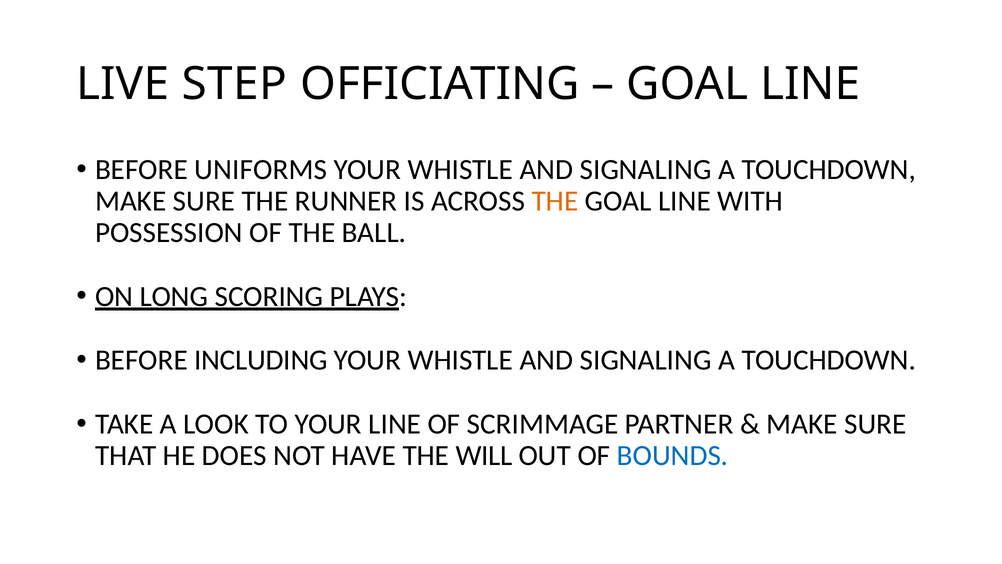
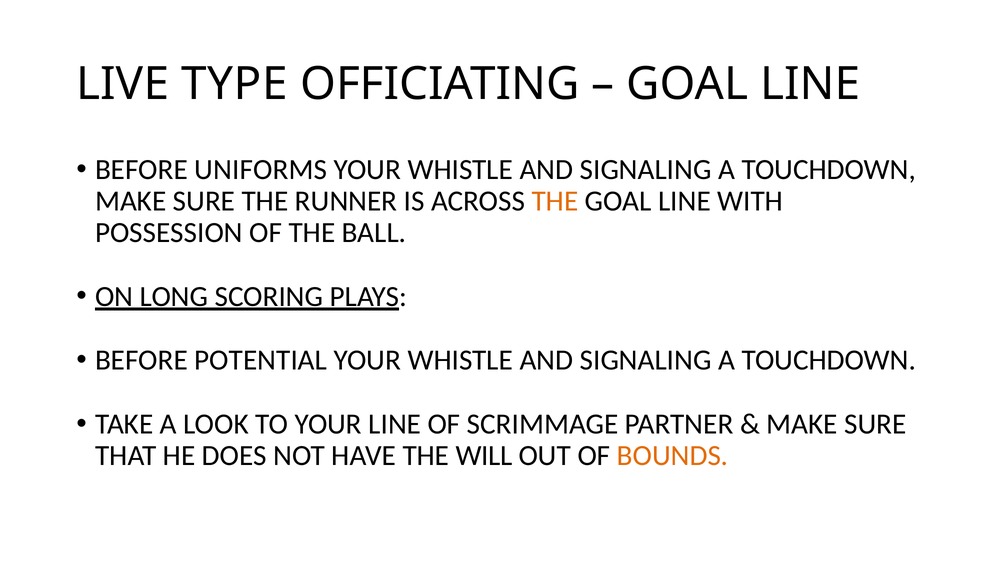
STEP: STEP -> TYPE
INCLUDING: INCLUDING -> POTENTIAL
BOUNDS colour: blue -> orange
